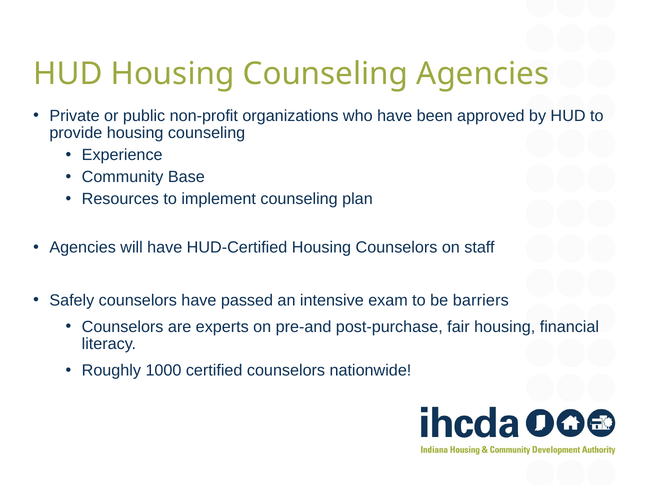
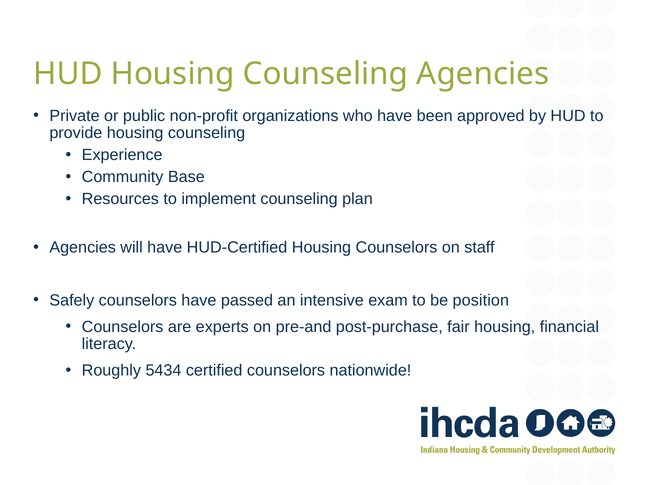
barriers: barriers -> position
1000: 1000 -> 5434
